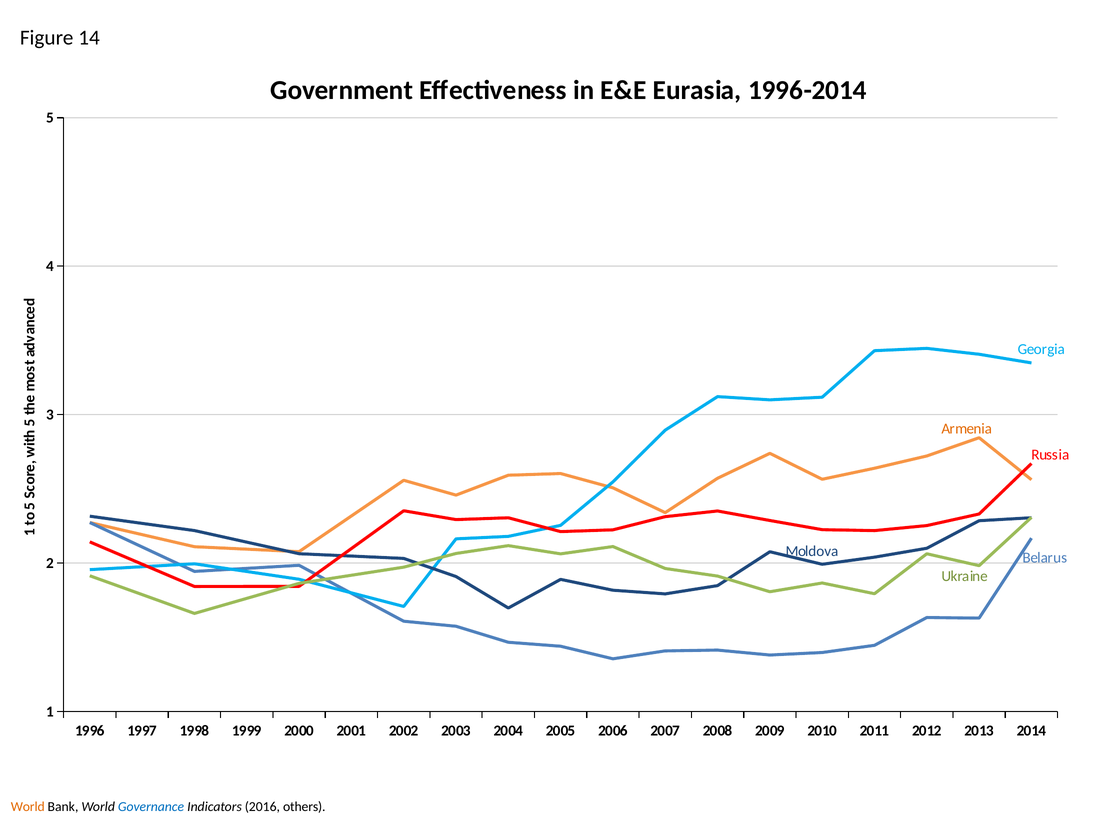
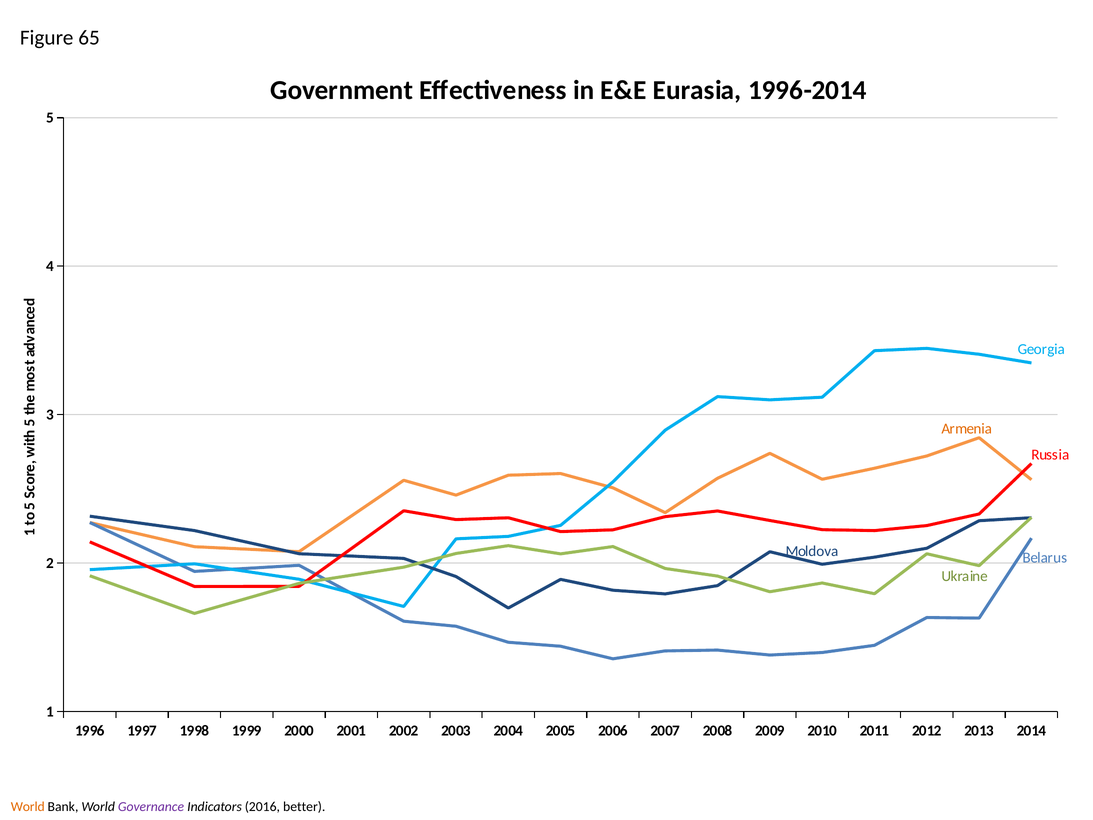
14: 14 -> 65
Governance colour: blue -> purple
others: others -> better
